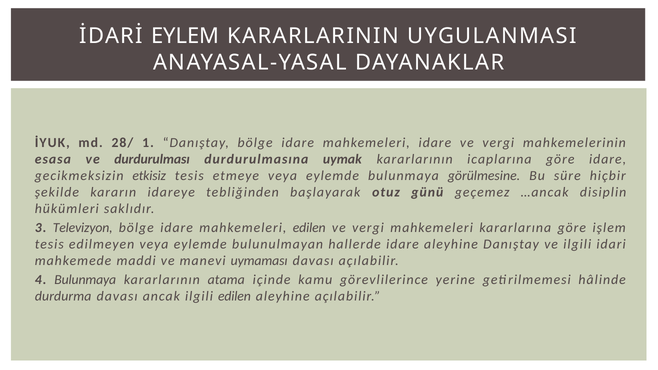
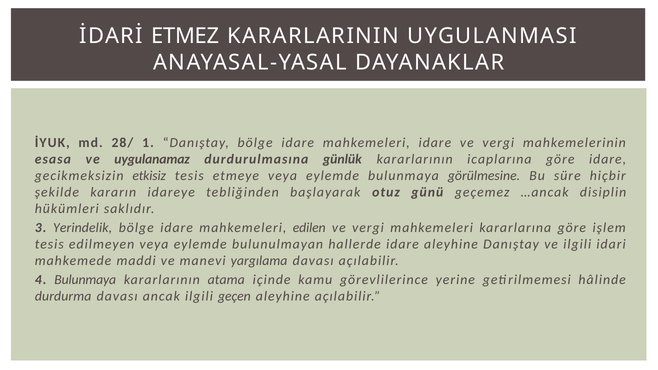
EYLEM: EYLEM -> ETMEZ
durdurulması: durdurulması -> uygulanamaz
uymak: uymak -> günlük
Televizyon: Televizyon -> Yerindelik
uymaması: uymaması -> yargılama
ilgili edilen: edilen -> geçen
